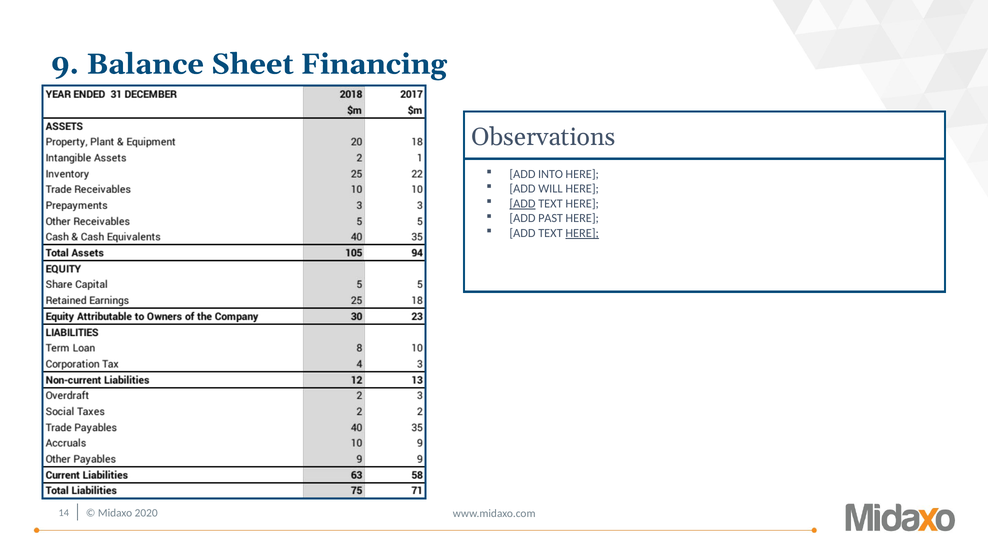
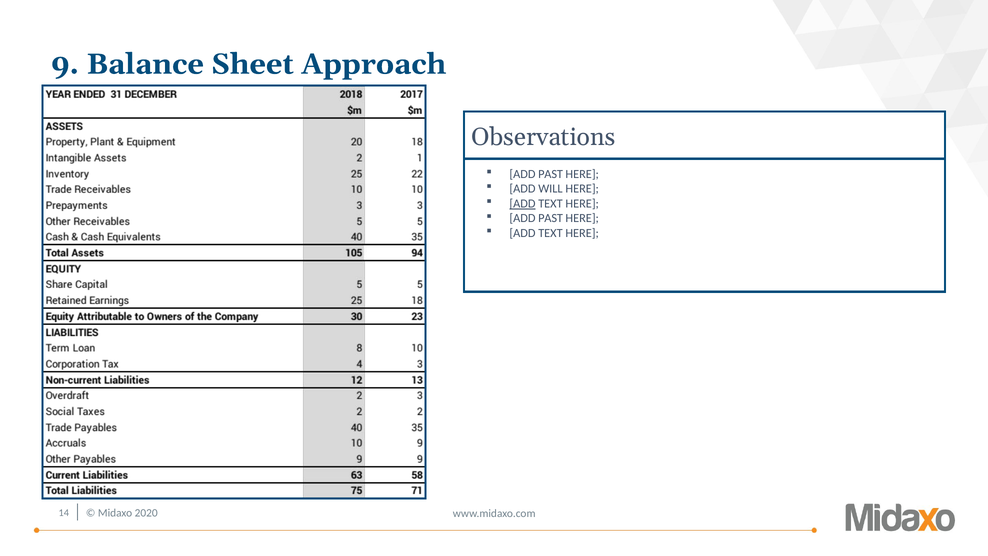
Financing: Financing -> Approach
INTO at (551, 174): INTO -> PAST
HERE at (582, 233) underline: present -> none
